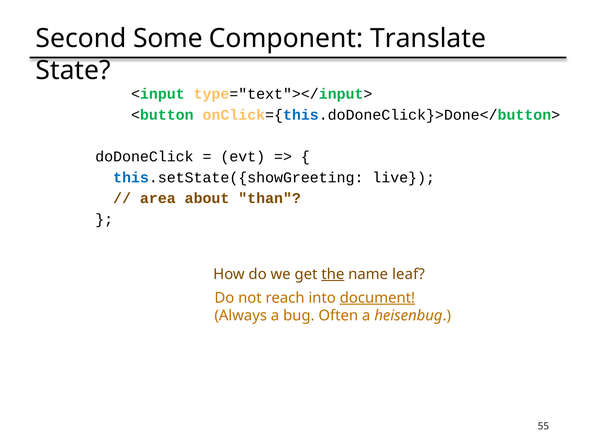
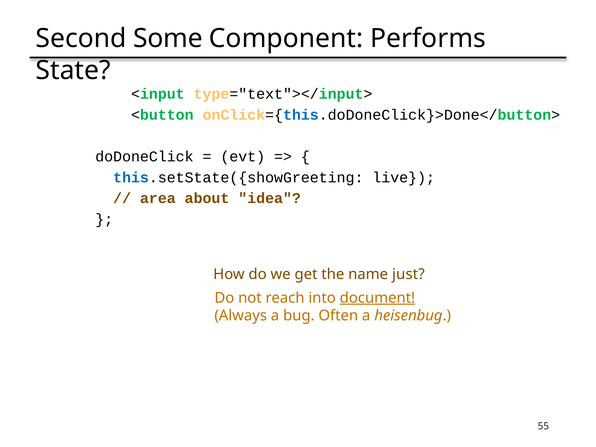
Translate: Translate -> Performs
than: than -> idea
the underline: present -> none
leaf: leaf -> just
